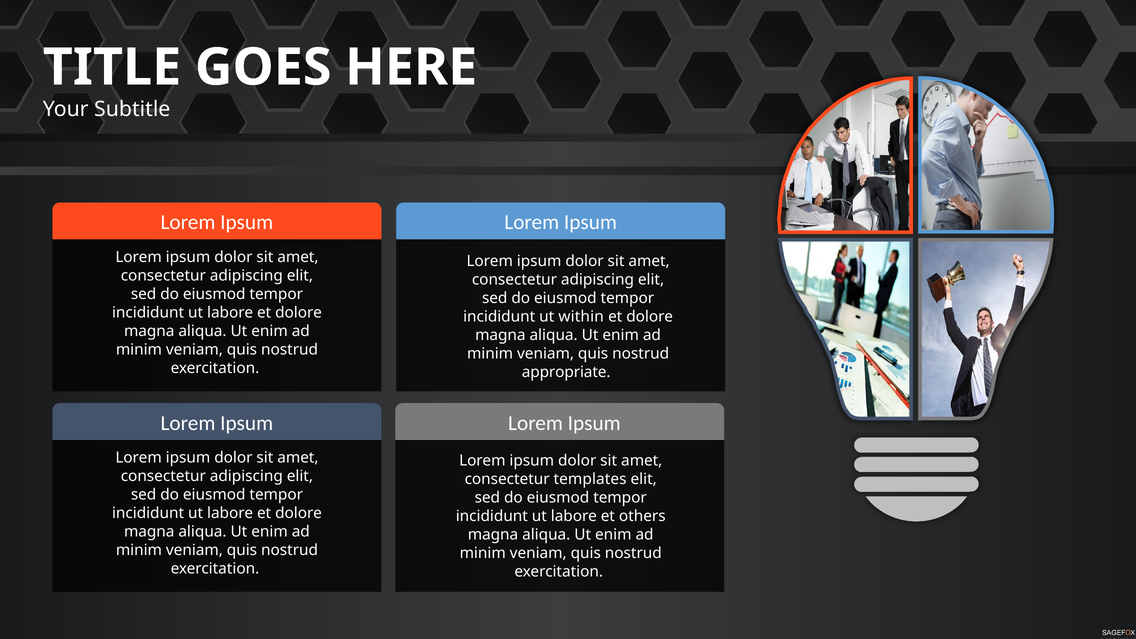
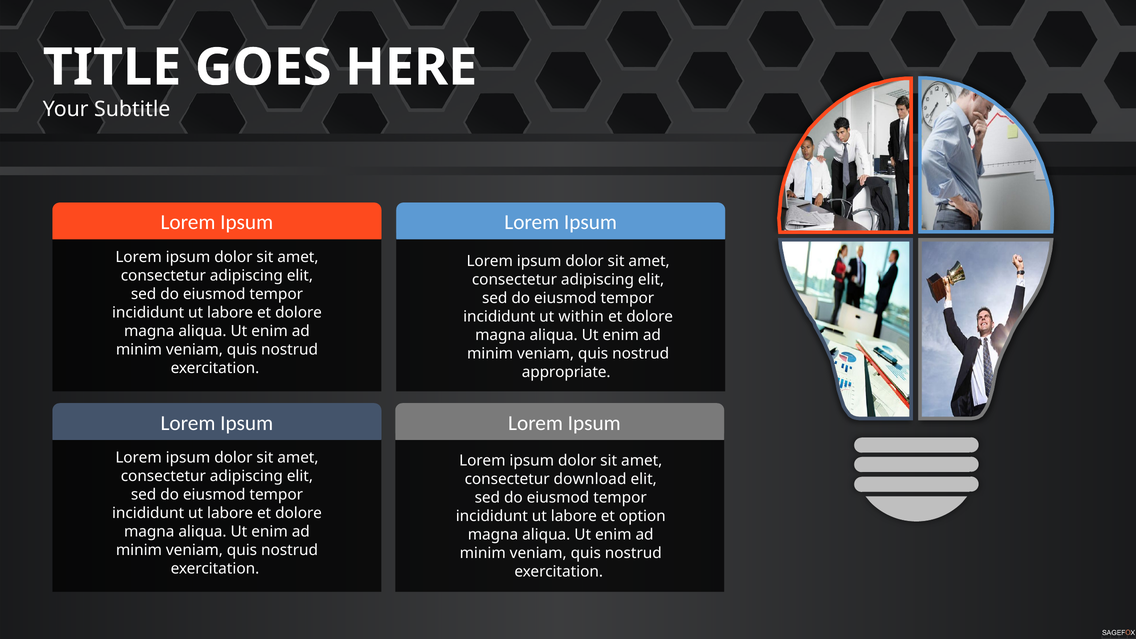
templates: templates -> download
others: others -> option
